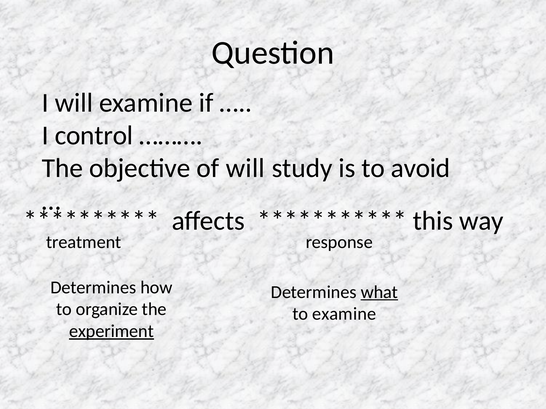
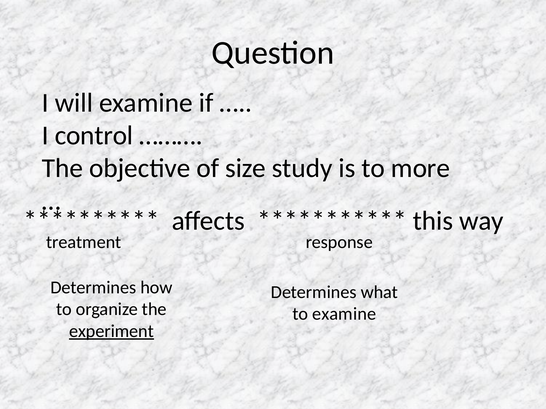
of will: will -> size
avoid: avoid -> more
what underline: present -> none
